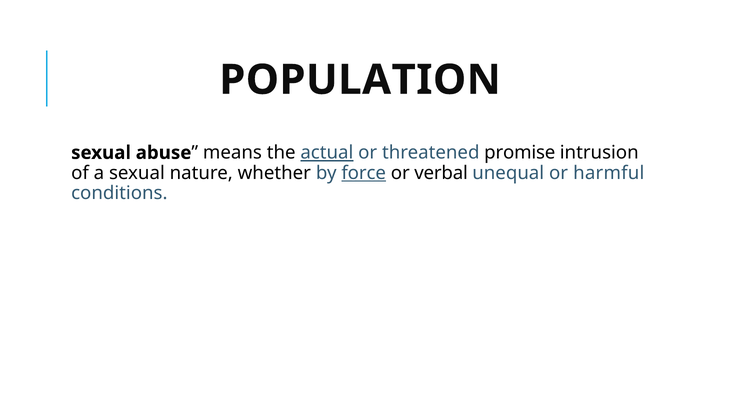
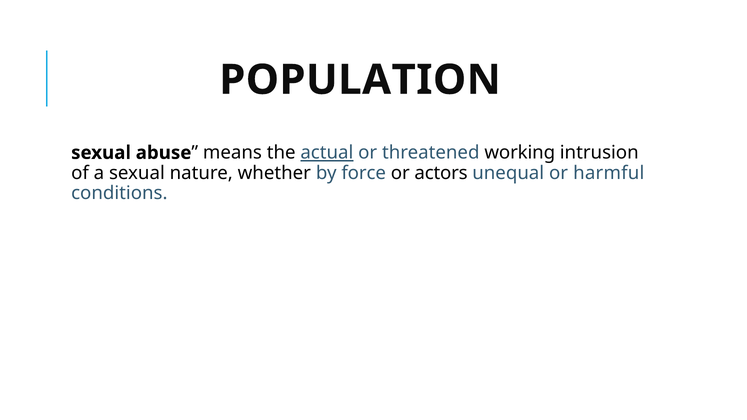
promise: promise -> working
force underline: present -> none
verbal: verbal -> actors
